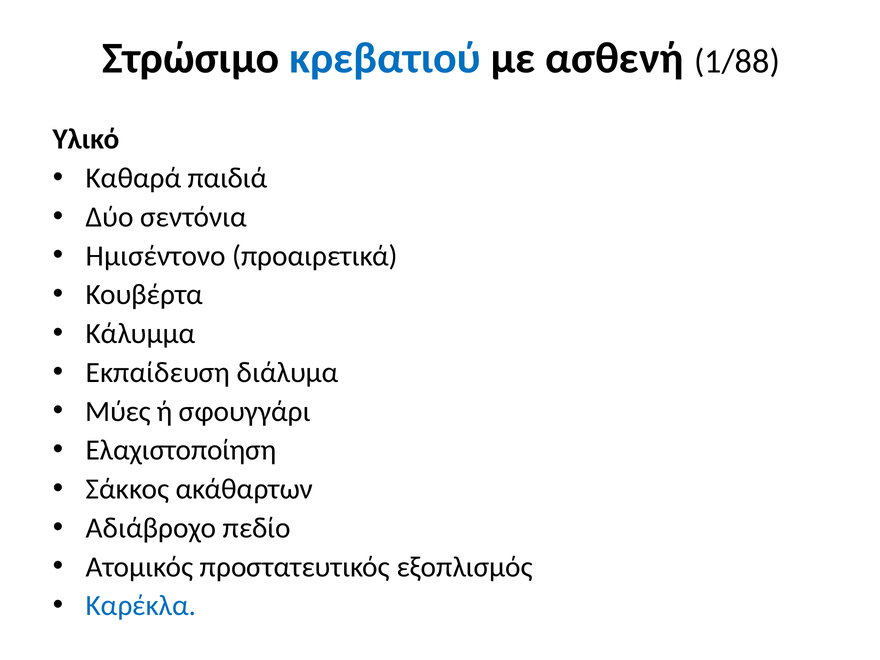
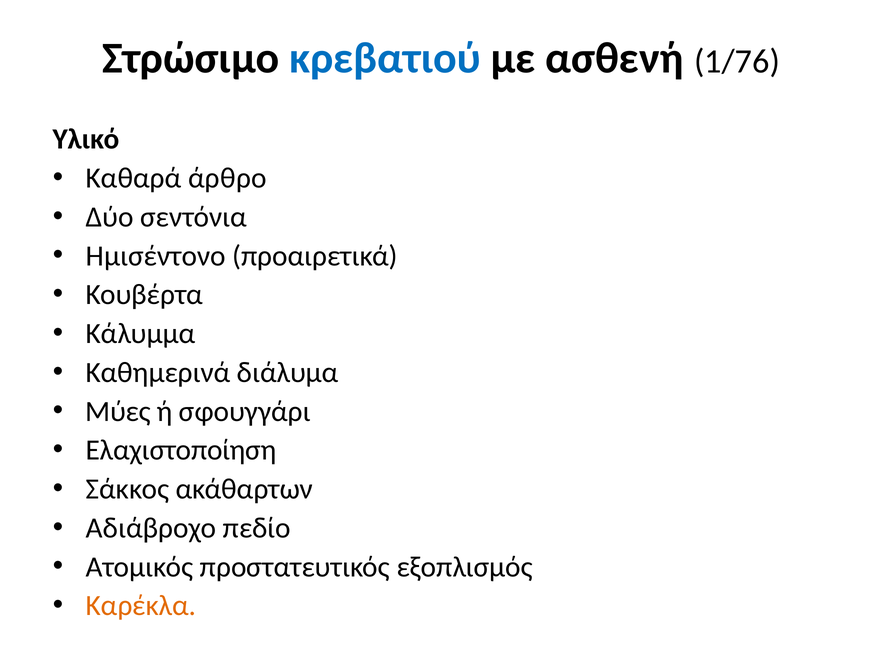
1/88: 1/88 -> 1/76
παιδιά: παιδιά -> άρθρο
Εκπαίδευση: Εκπαίδευση -> Καθημερινά
Καρέκλα colour: blue -> orange
